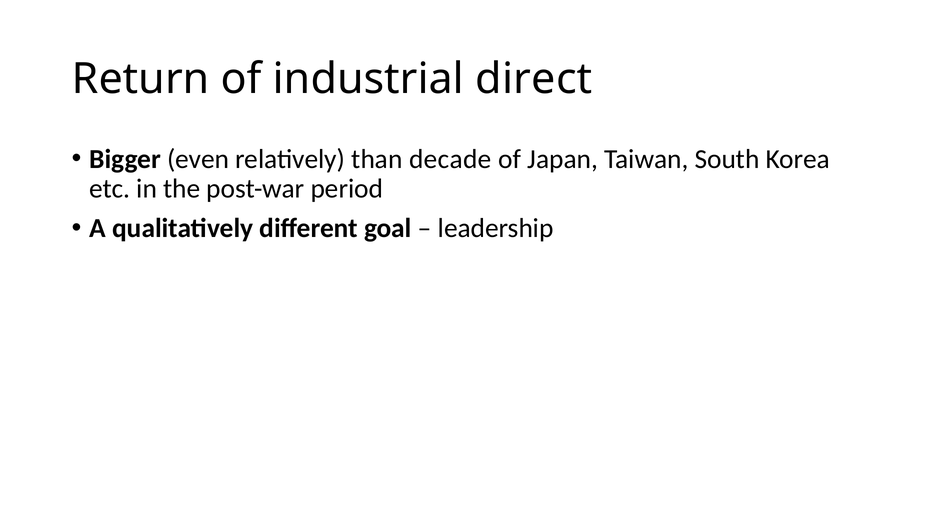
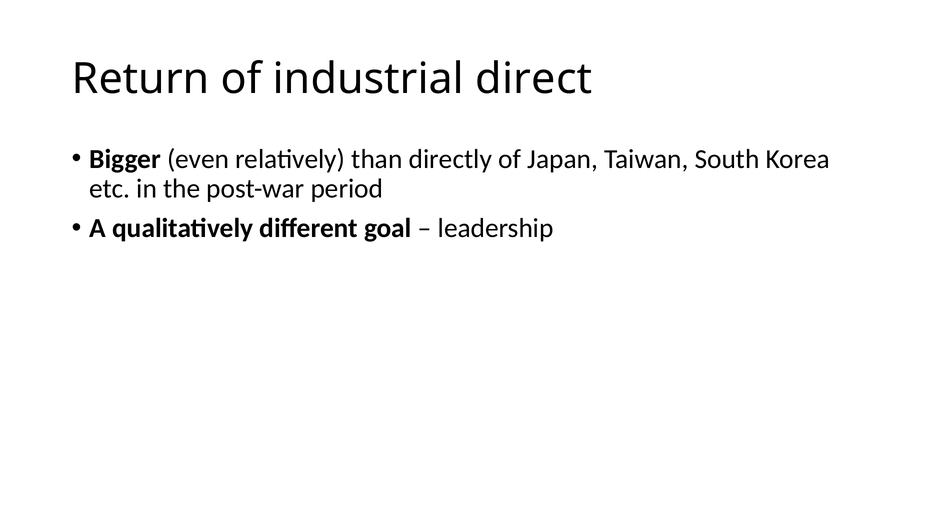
decade: decade -> directly
